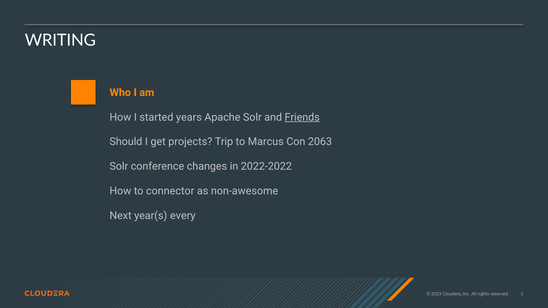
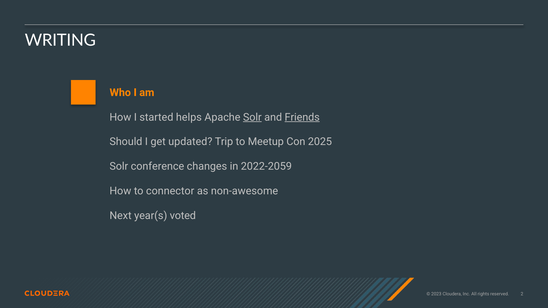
years: years -> helps
Solr at (252, 117) underline: none -> present
projects: projects -> updated
Marcus: Marcus -> Meetup
2063: 2063 -> 2025
2022-2022: 2022-2022 -> 2022-2059
every: every -> voted
